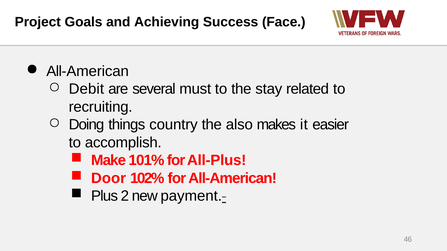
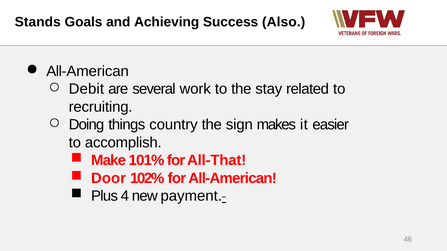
Project: Project -> Stands
Face: Face -> Also
must: must -> work
also: also -> sign
All-Plus: All-Plus -> All-That
2: 2 -> 4
